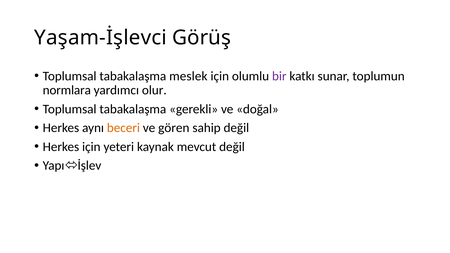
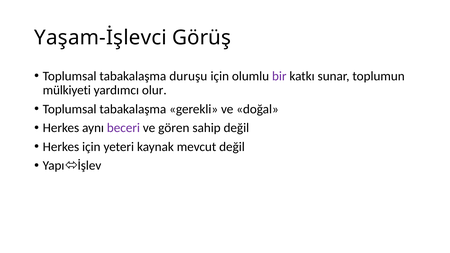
meslek: meslek -> duruşu
normlara: normlara -> mülkiyeti
beceri colour: orange -> purple
